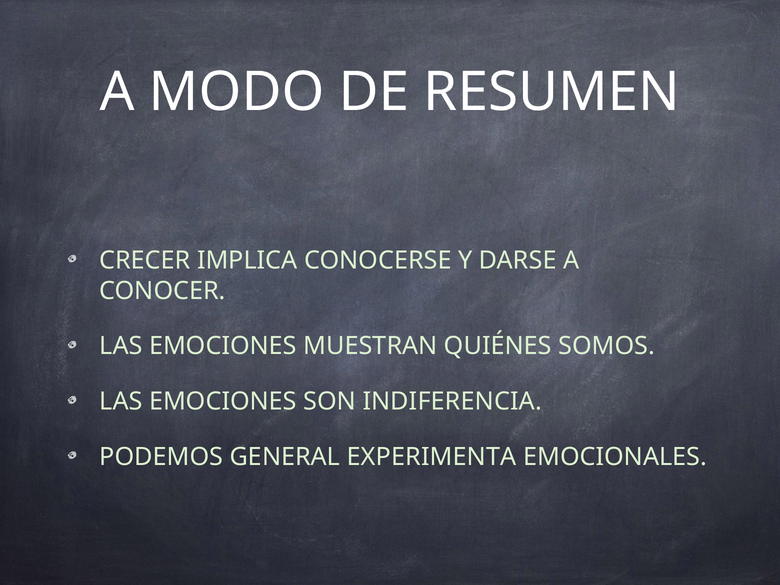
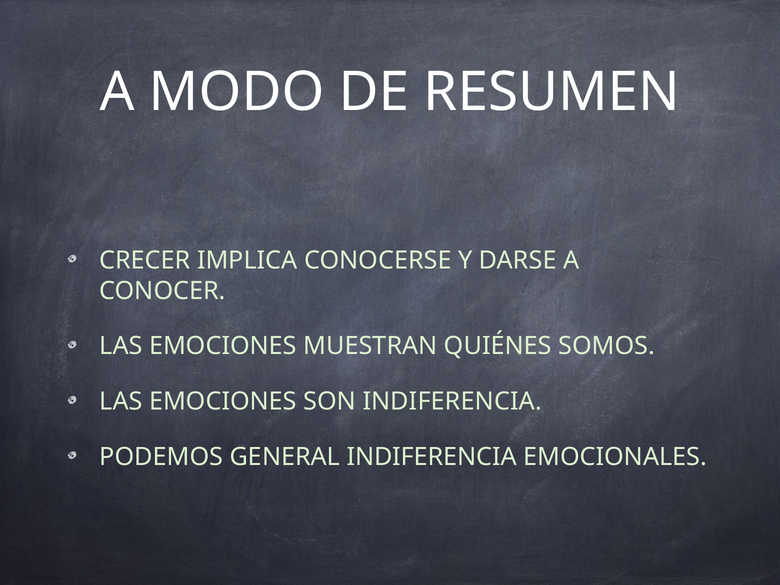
GENERAL EXPERIMENTA: EXPERIMENTA -> INDIFERENCIA
